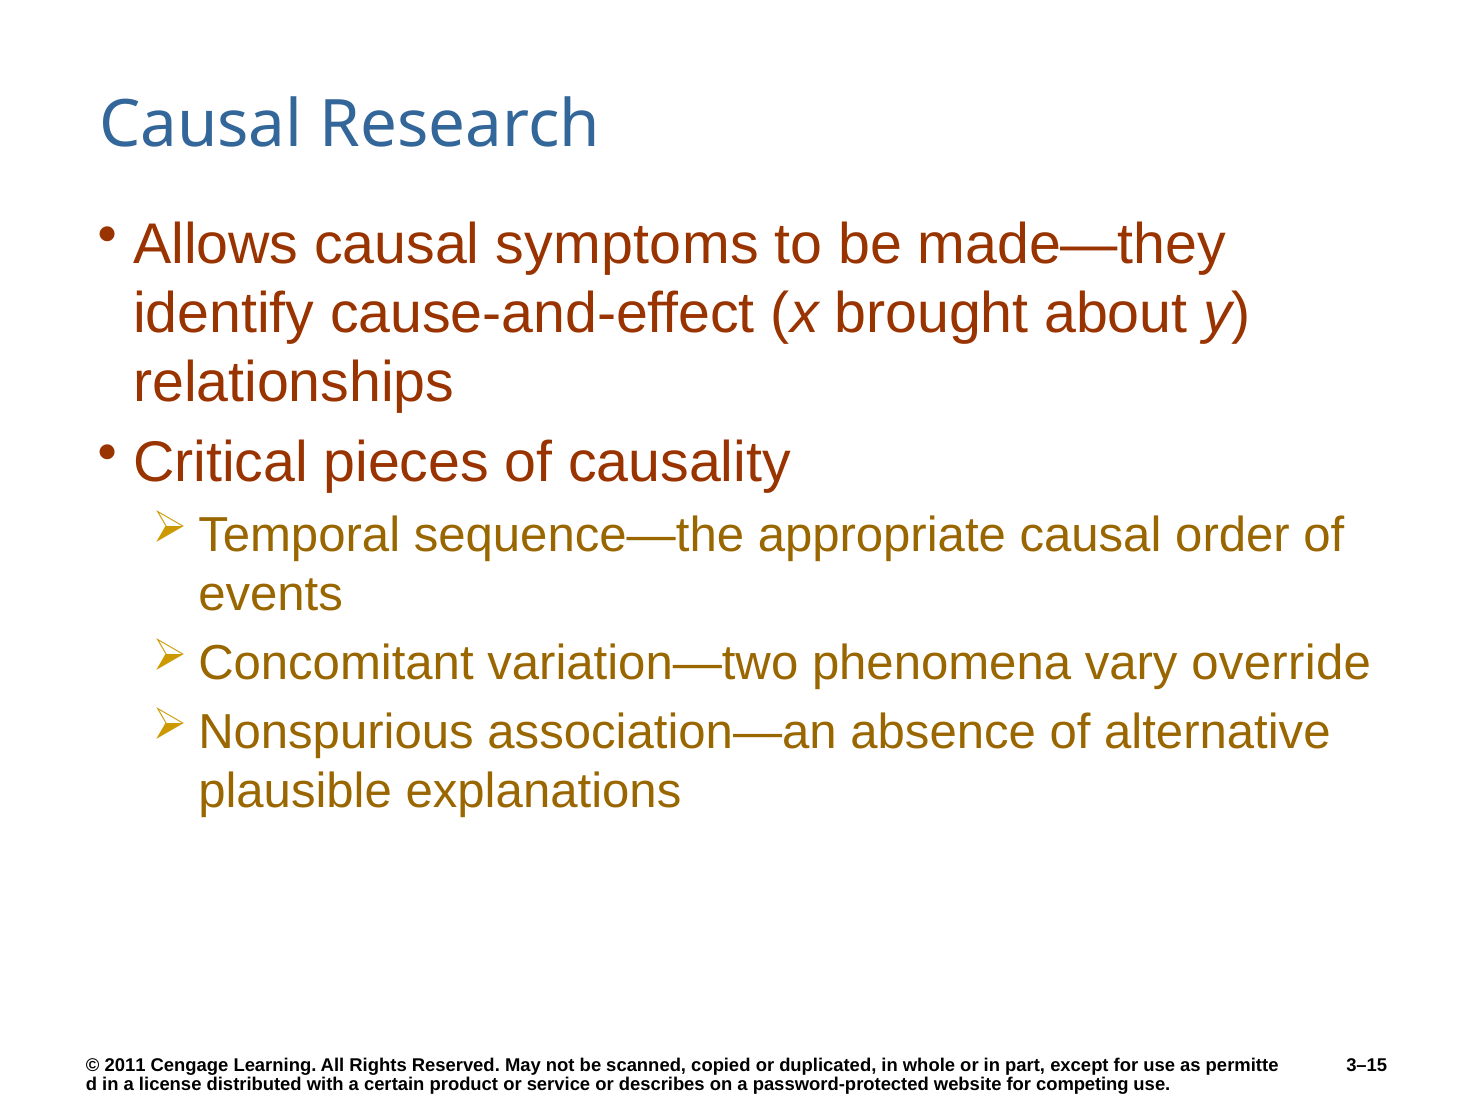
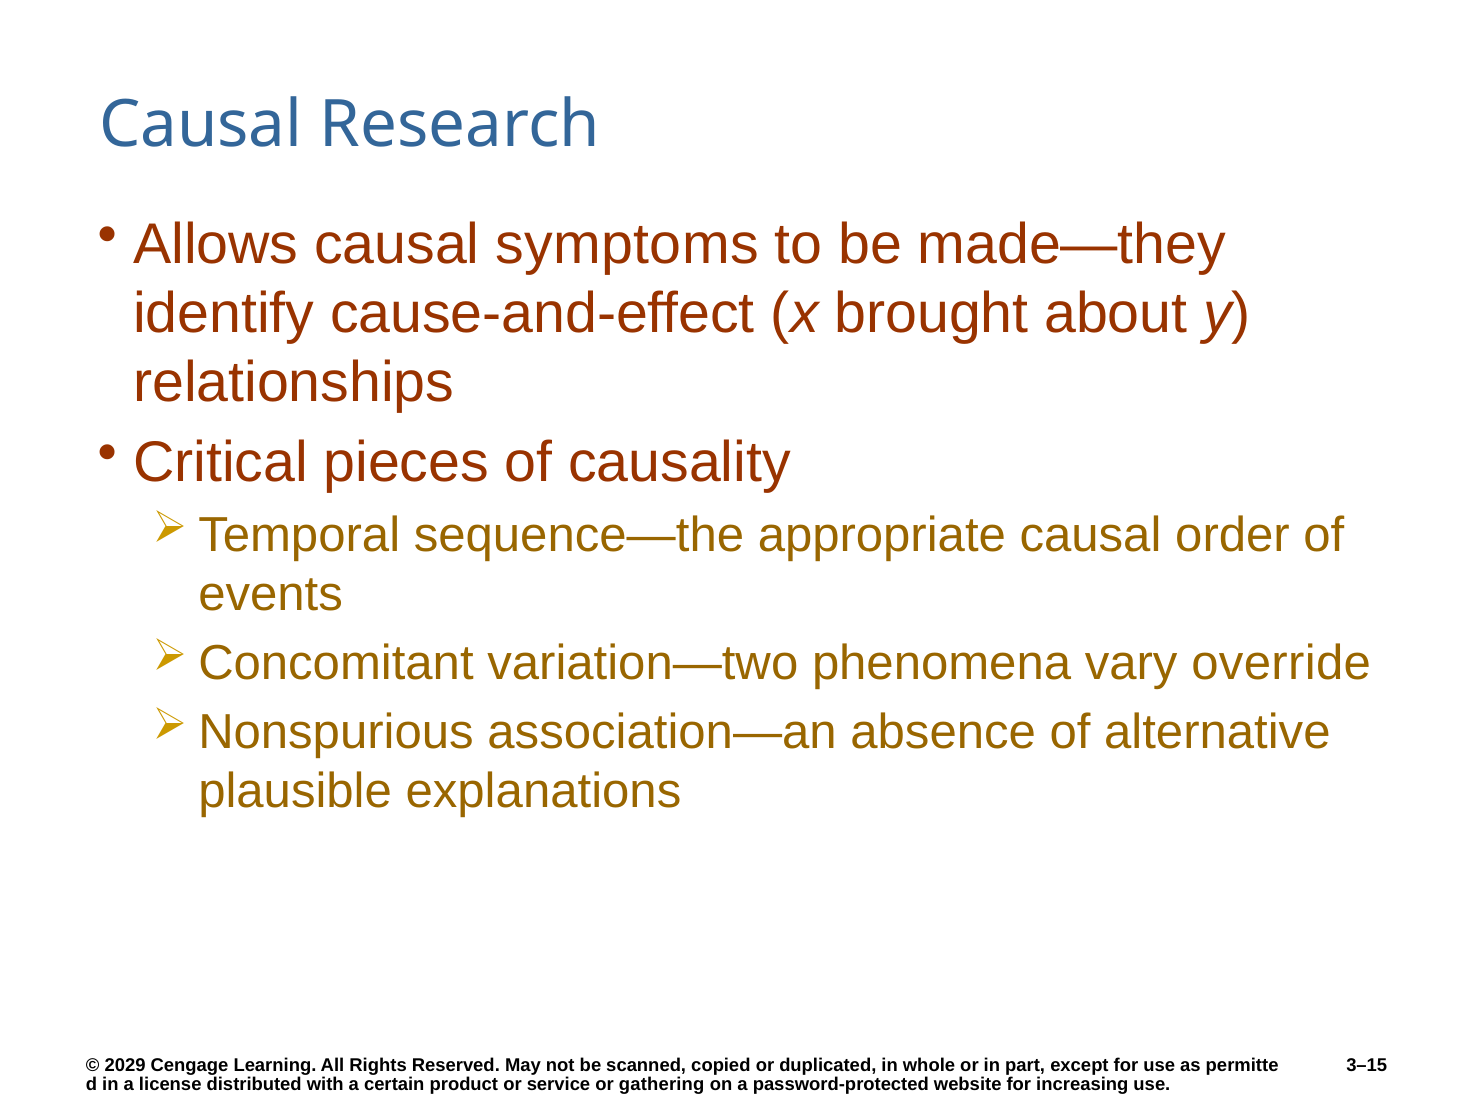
2011: 2011 -> 2029
describes: describes -> gathering
competing: competing -> increasing
